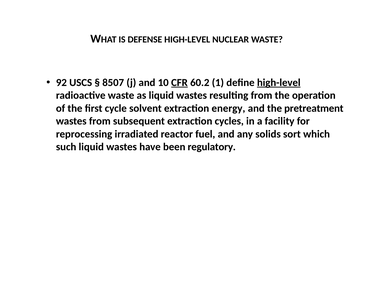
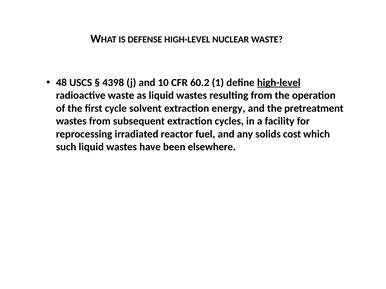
92: 92 -> 48
8507: 8507 -> 4398
CFR underline: present -> none
sort: sort -> cost
regulatory: regulatory -> elsewhere
